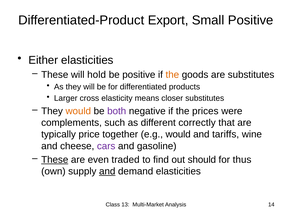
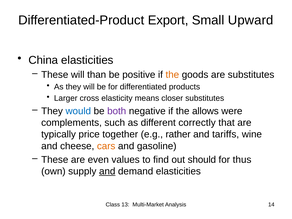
Small Positive: Positive -> Upward
Either: Either -> China
hold: hold -> than
would at (78, 111) colour: orange -> blue
prices: prices -> allows
e.g would: would -> rather
cars colour: purple -> orange
These at (55, 160) underline: present -> none
traded: traded -> values
